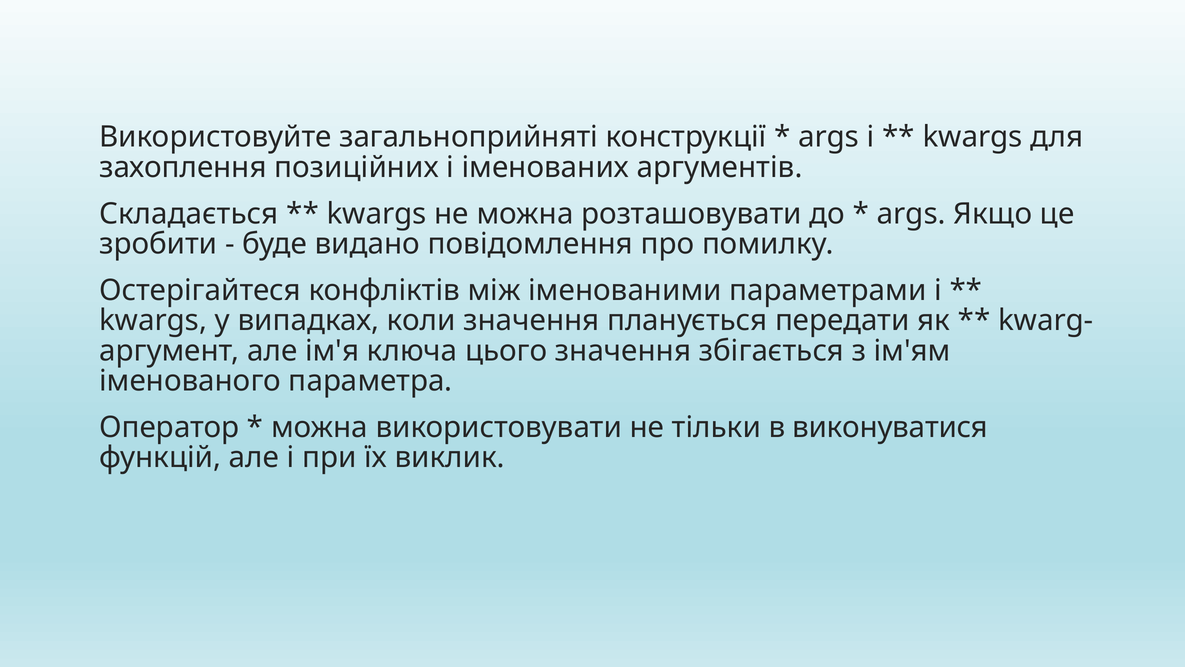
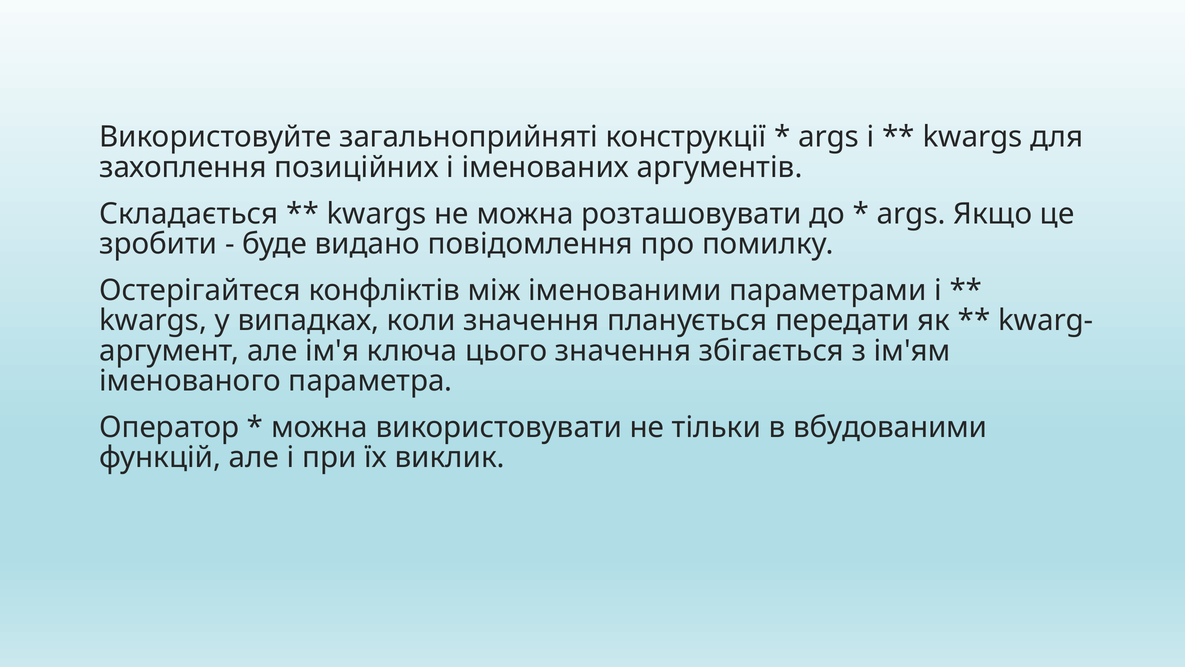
виконуватися: виконуватися -> вбудованими
